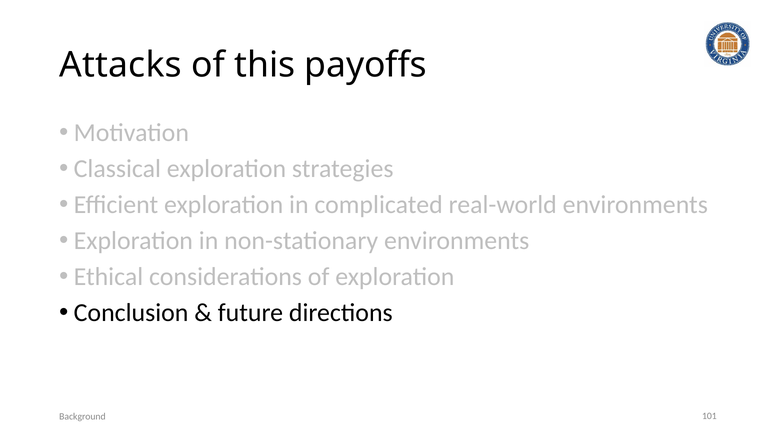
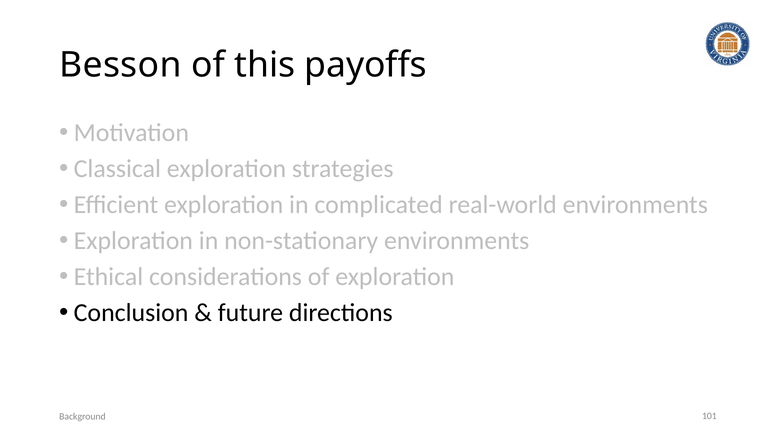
Attacks: Attacks -> Besson
